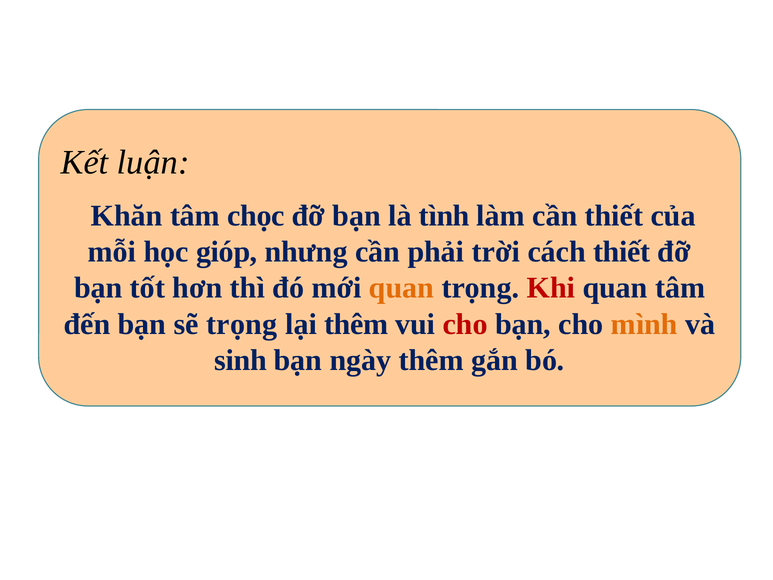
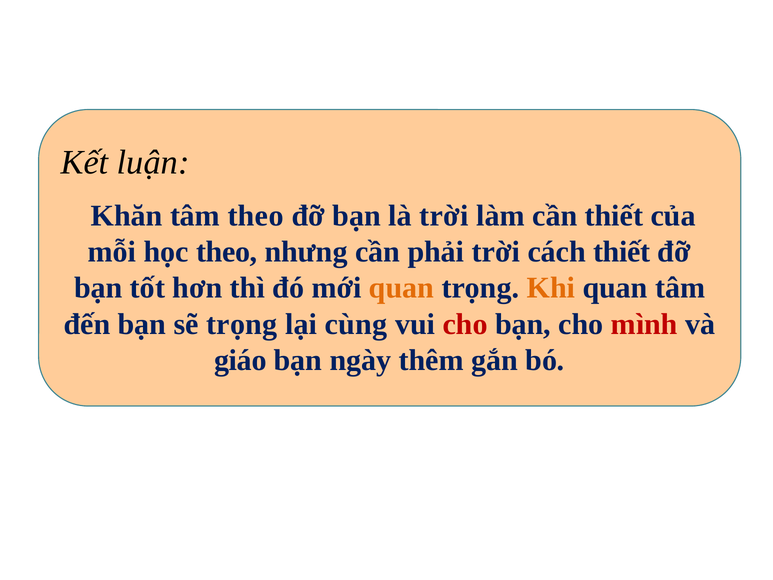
tâm chọc: chọc -> theo
là tình: tình -> trời
học gióp: gióp -> theo
Khi colour: red -> orange
lại thêm: thêm -> cùng
mình colour: orange -> red
sinh: sinh -> giáo
